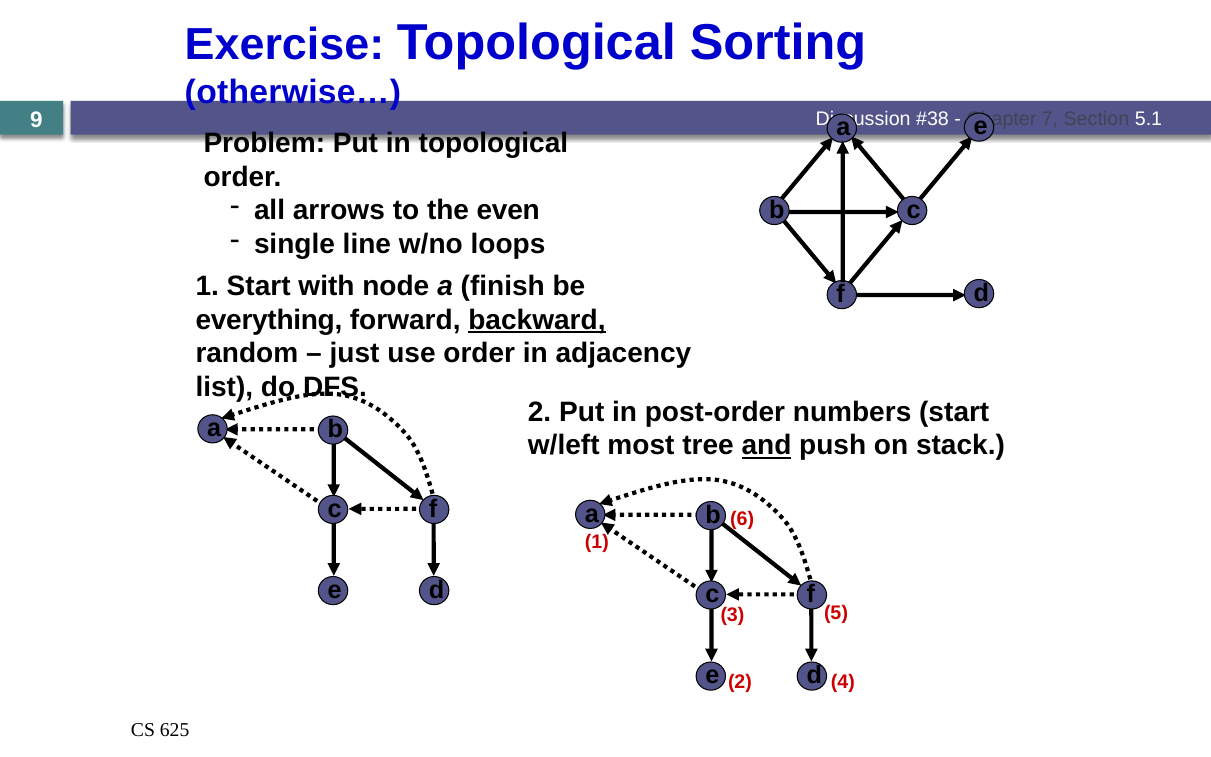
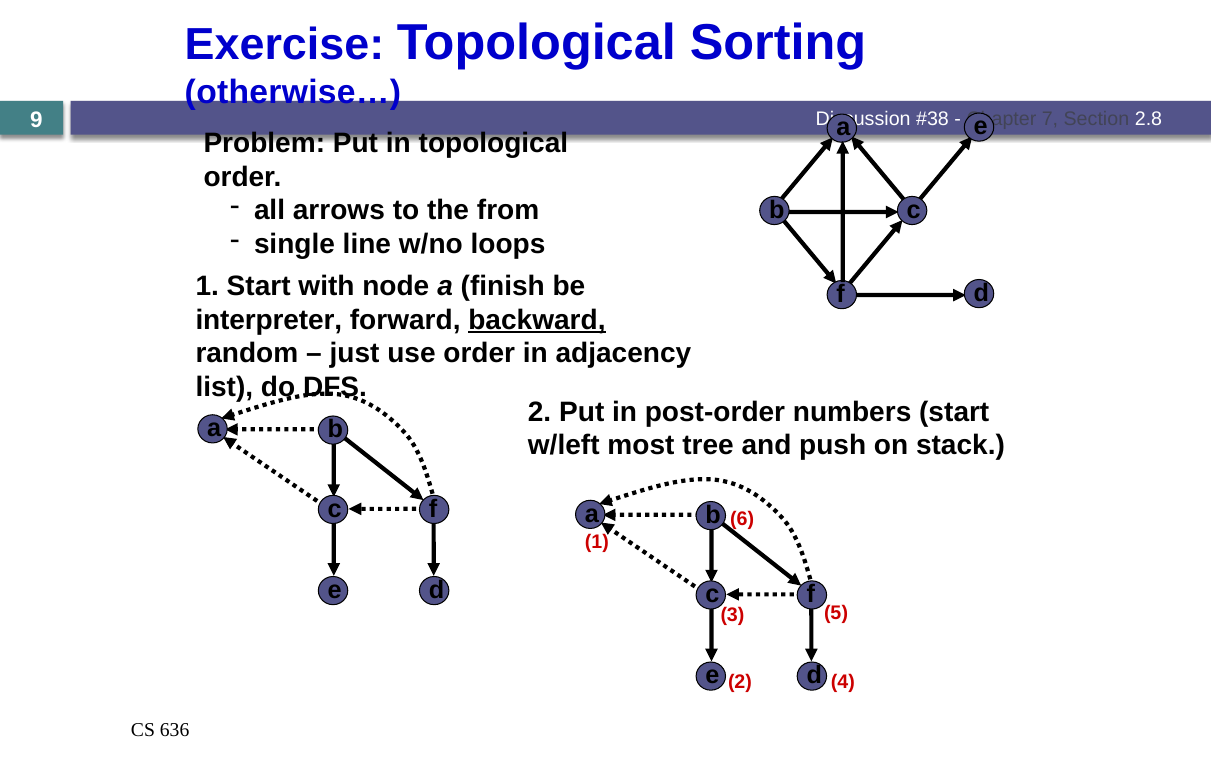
5.1: 5.1 -> 2.8
even: even -> from
everything: everything -> interpreter
and underline: present -> none
625: 625 -> 636
